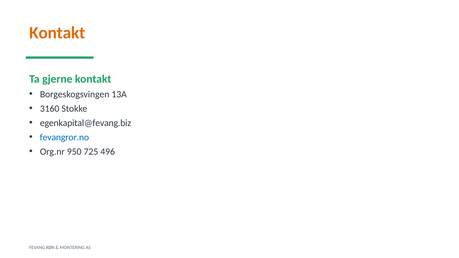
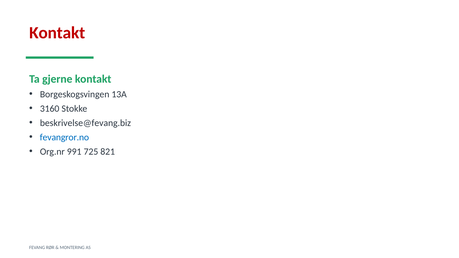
Kontakt at (57, 33) colour: orange -> red
egenkapital@fevang.biz: egenkapital@fevang.biz -> beskrivelse@fevang.biz
950: 950 -> 991
496: 496 -> 821
